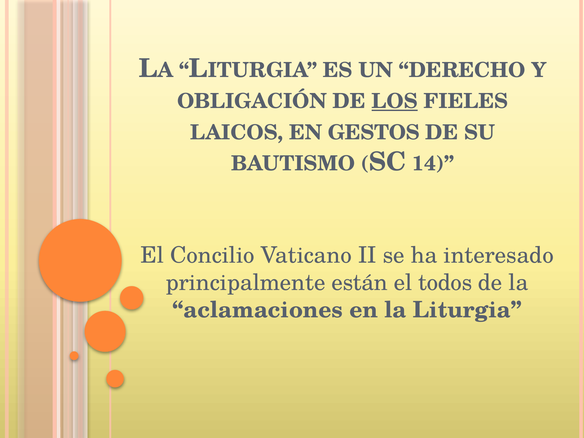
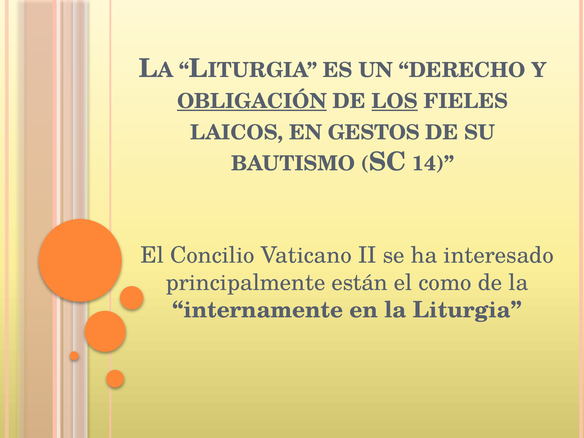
OBLIGACIÓN underline: none -> present
todos: todos -> como
aclamaciones: aclamaciones -> internamente
